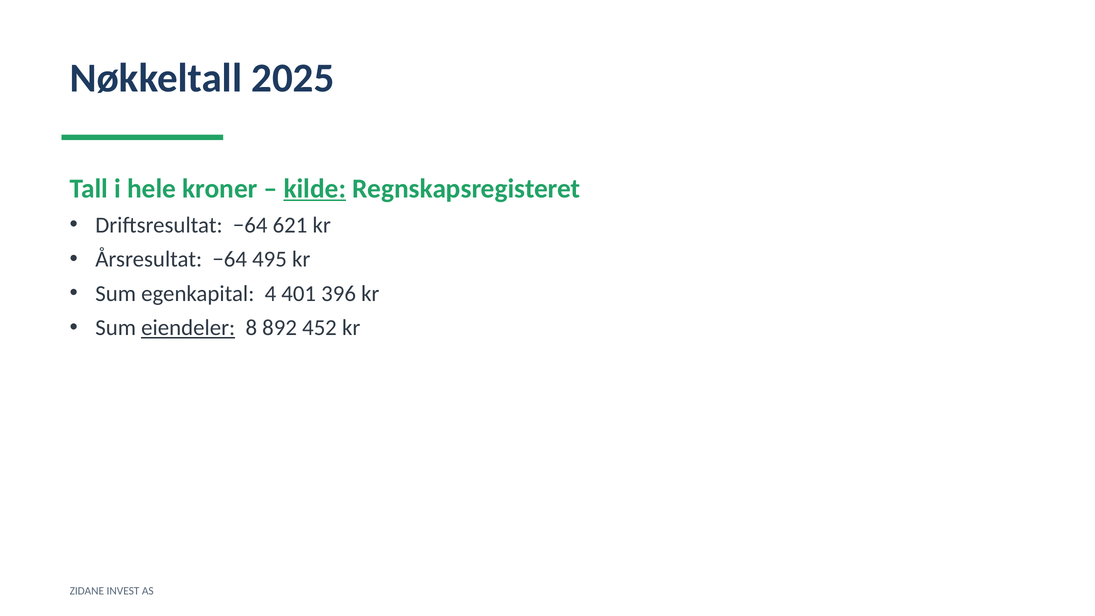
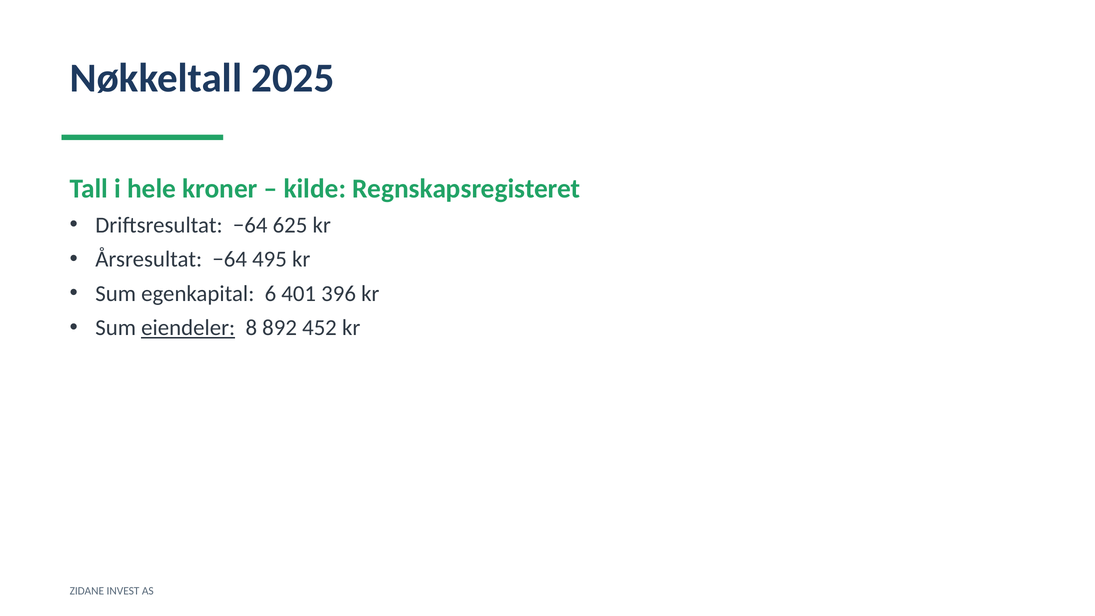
kilde underline: present -> none
621: 621 -> 625
4: 4 -> 6
